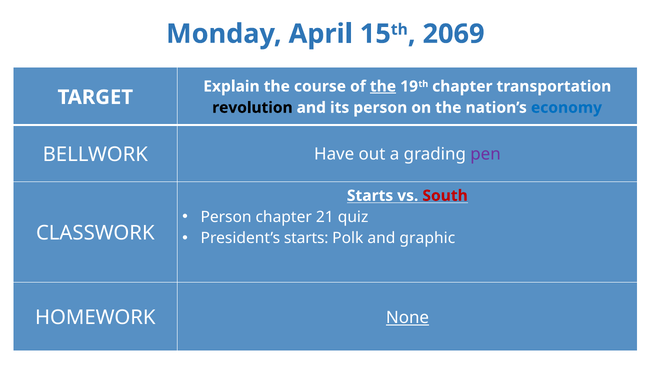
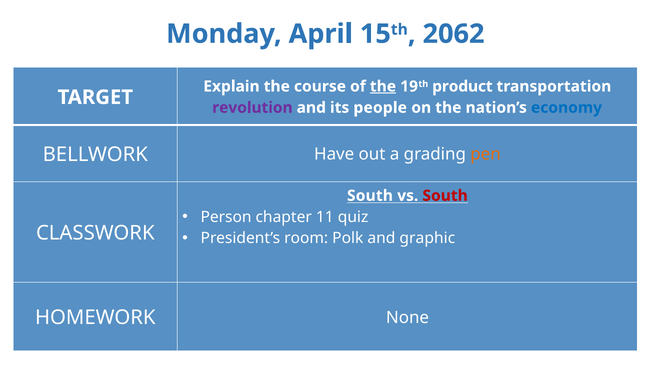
2069: 2069 -> 2062
chapter at (462, 86): chapter -> product
revolution colour: black -> purple
its person: person -> people
pen colour: purple -> orange
Starts at (370, 196): Starts -> South
21: 21 -> 11
President’s starts: starts -> room
None underline: present -> none
